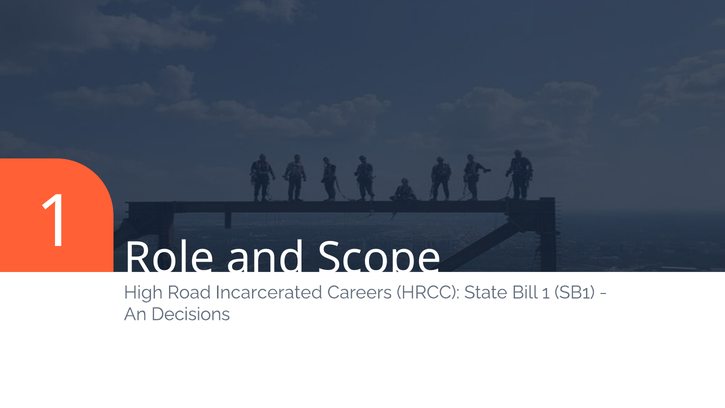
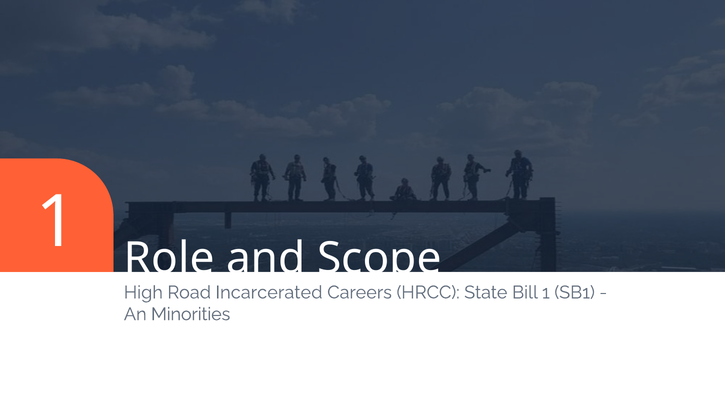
Decisions: Decisions -> Minorities
